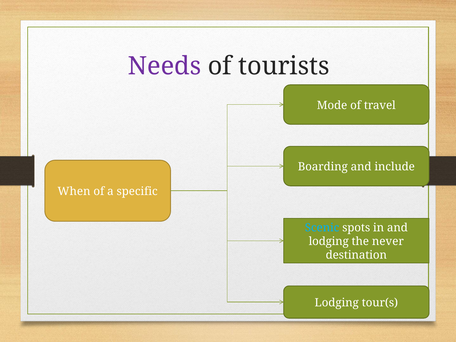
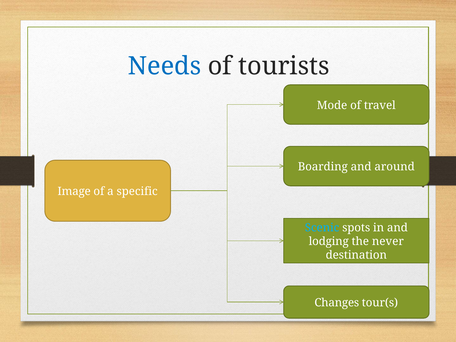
Needs colour: purple -> blue
include: include -> around
When: When -> Image
Lodging at (337, 303): Lodging -> Changes
